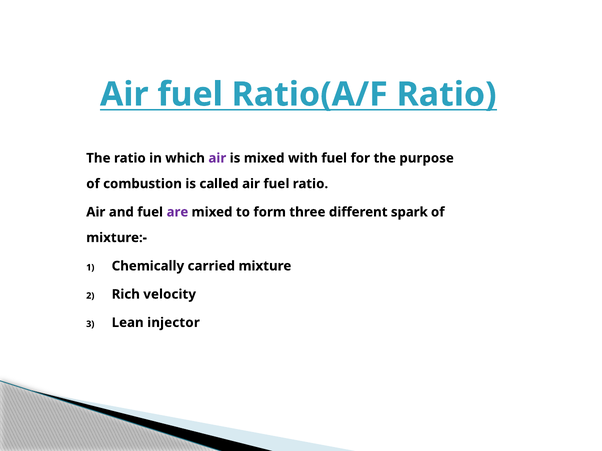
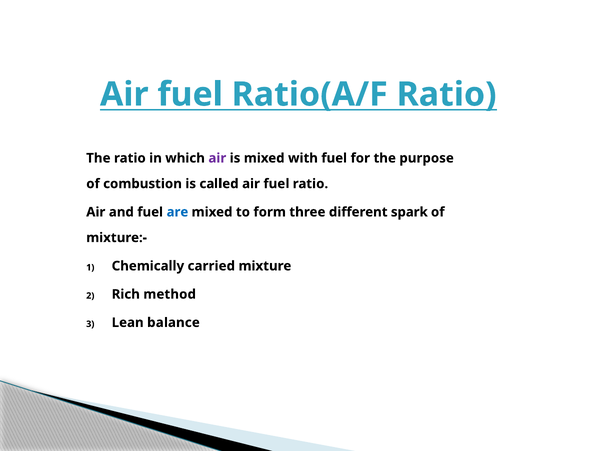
are colour: purple -> blue
velocity: velocity -> method
injector: injector -> balance
